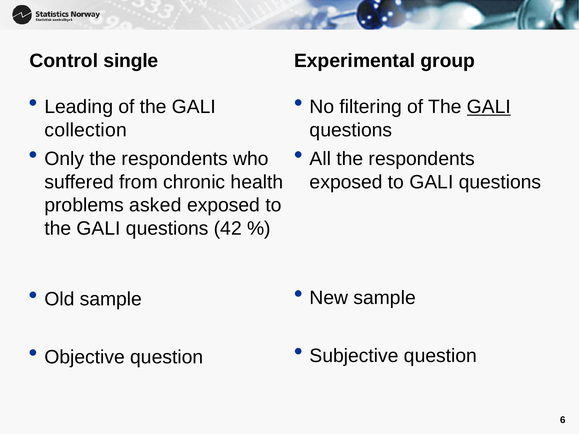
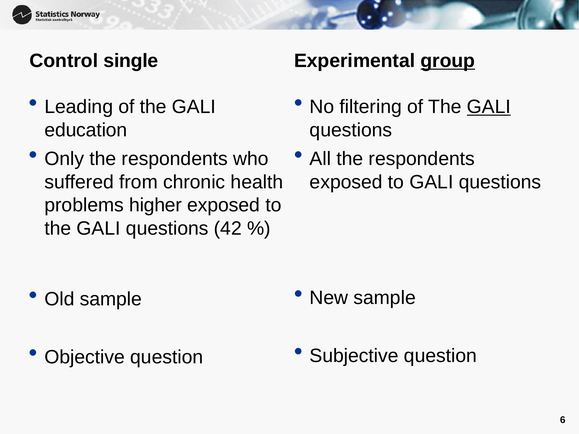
group underline: none -> present
collection: collection -> education
asked: asked -> higher
